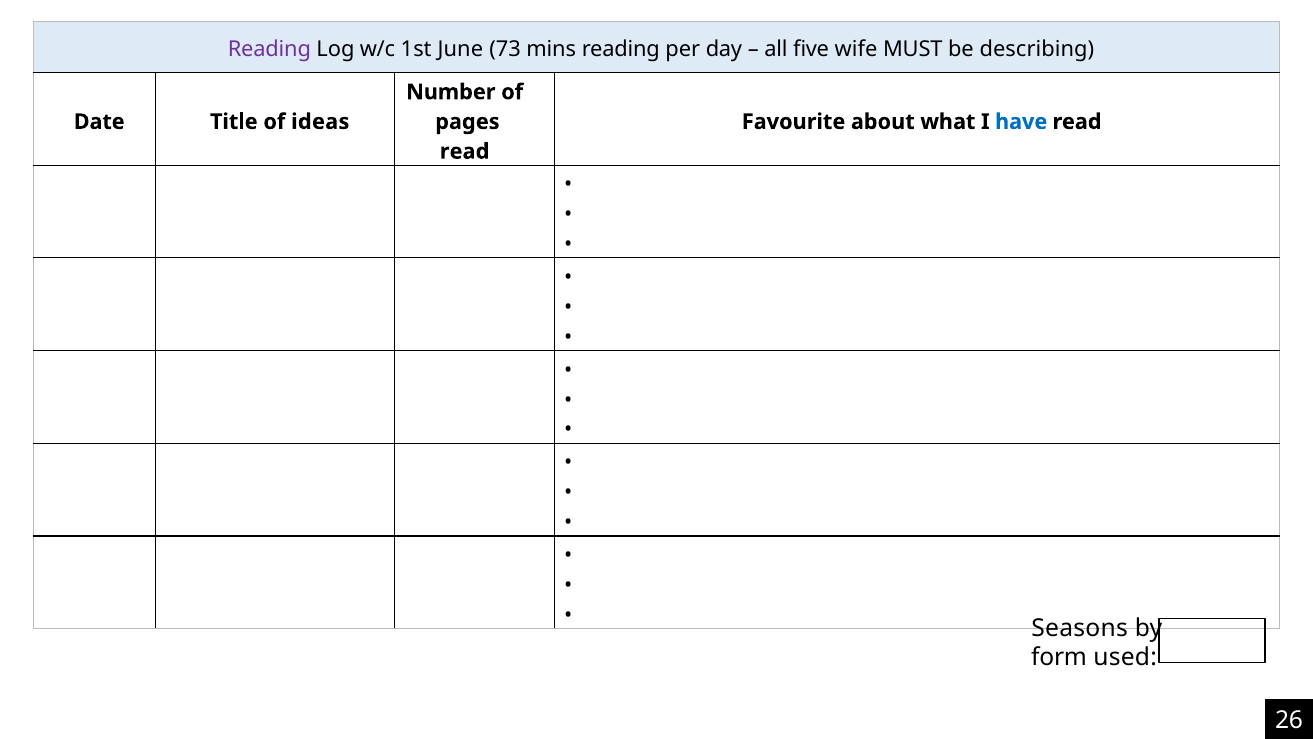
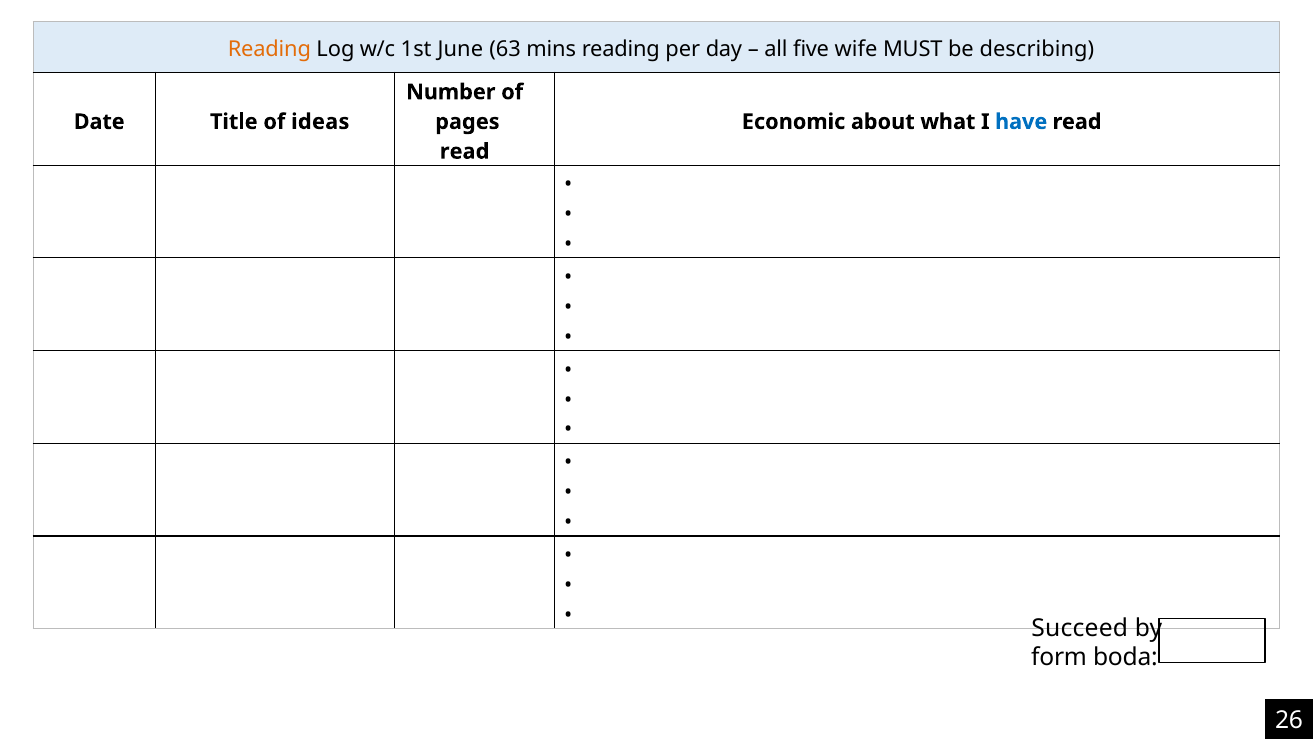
Reading at (269, 50) colour: purple -> orange
73: 73 -> 63
Favourite: Favourite -> Economic
Seasons: Seasons -> Succeed
used: used -> boda
